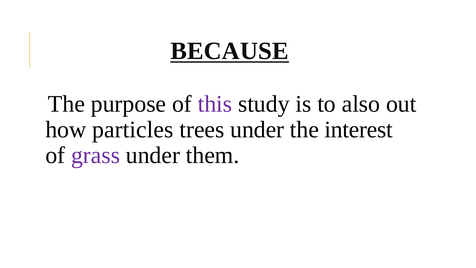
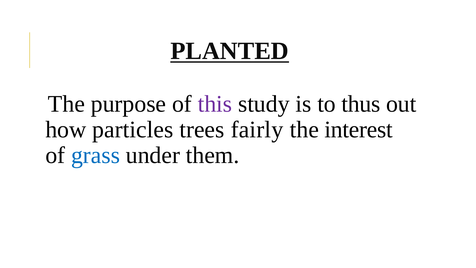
BECAUSE: BECAUSE -> PLANTED
also: also -> thus
trees under: under -> fairly
grass colour: purple -> blue
